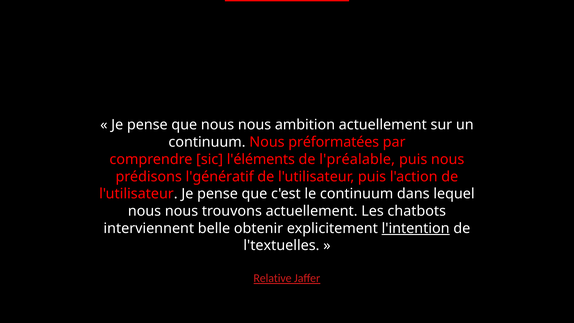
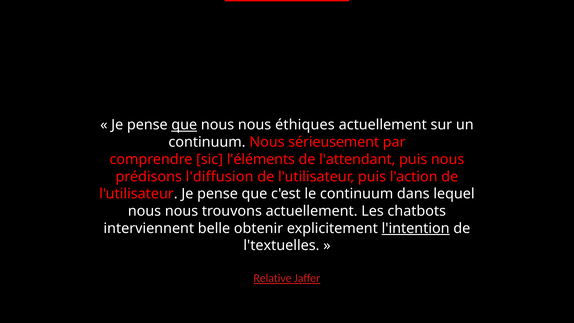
que at (184, 125) underline: none -> present
ambition: ambition -> éthiques
préformatées: préformatées -> sérieusement
l'préalable: l'préalable -> l'attendant
l'génératif: l'génératif -> l'diffusion
